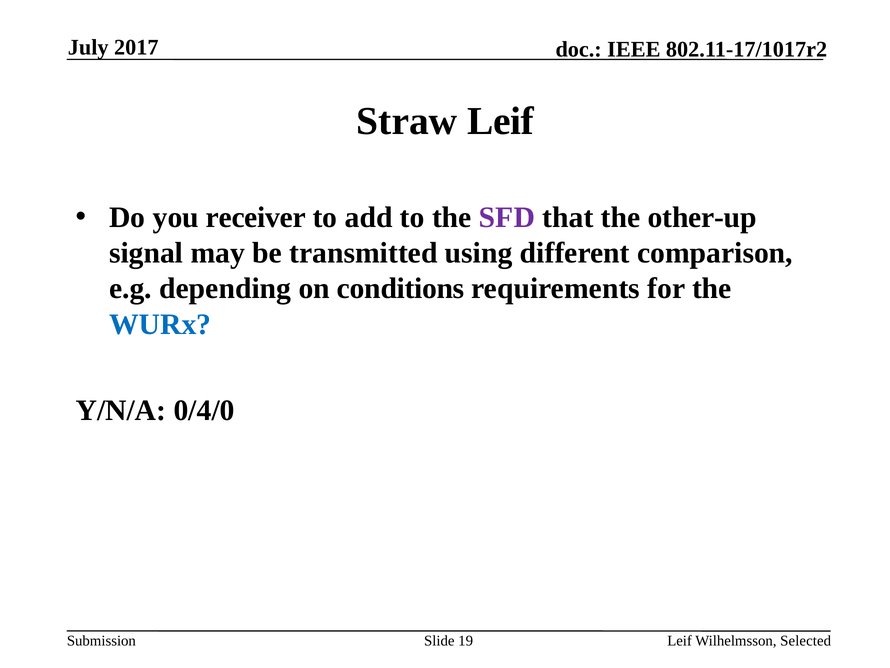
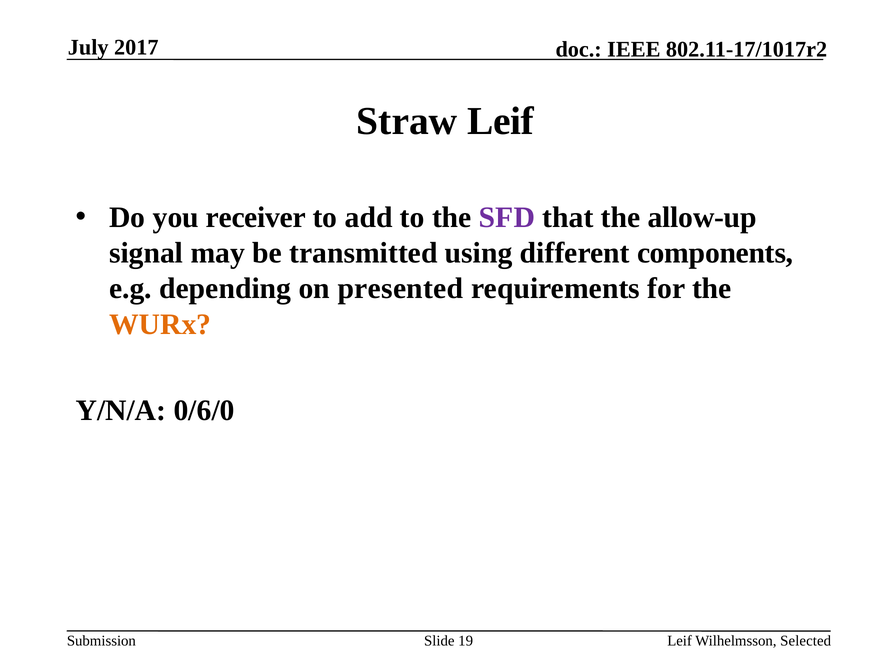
other-up: other-up -> allow-up
comparison: comparison -> components
conditions: conditions -> presented
WURx colour: blue -> orange
0/4/0: 0/4/0 -> 0/6/0
